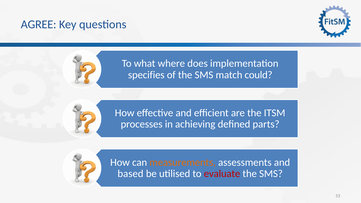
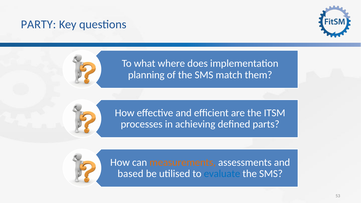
AGREE: AGREE -> PARTY
specifies: specifies -> planning
could: could -> them
evaluate colour: red -> blue
